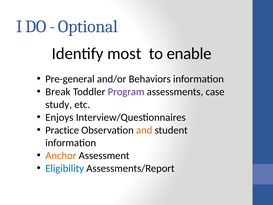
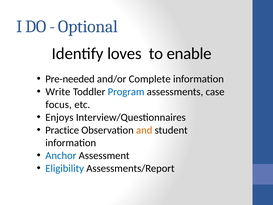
most: most -> loves
Pre-general: Pre-general -> Pre-needed
Behaviors: Behaviors -> Complete
Break: Break -> Write
Program colour: purple -> blue
study: study -> focus
Anchor colour: orange -> blue
